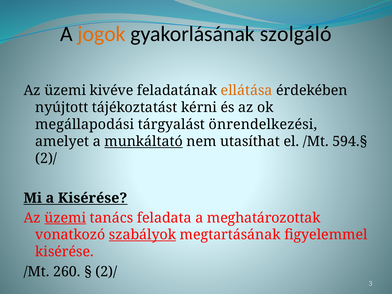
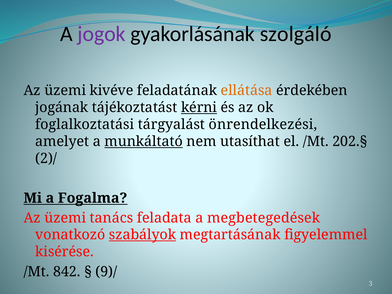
jogok colour: orange -> purple
nyújtott: nyújtott -> jogának
kérni underline: none -> present
megállapodási: megállapodási -> foglalkoztatási
594.§: 594.§ -> 202.§
a Kisérése: Kisérése -> Fogalma
üzemi at (65, 218) underline: present -> none
meghatározottak: meghatározottak -> megbetegedések
260: 260 -> 842
2)/ at (106, 272): 2)/ -> 9)/
